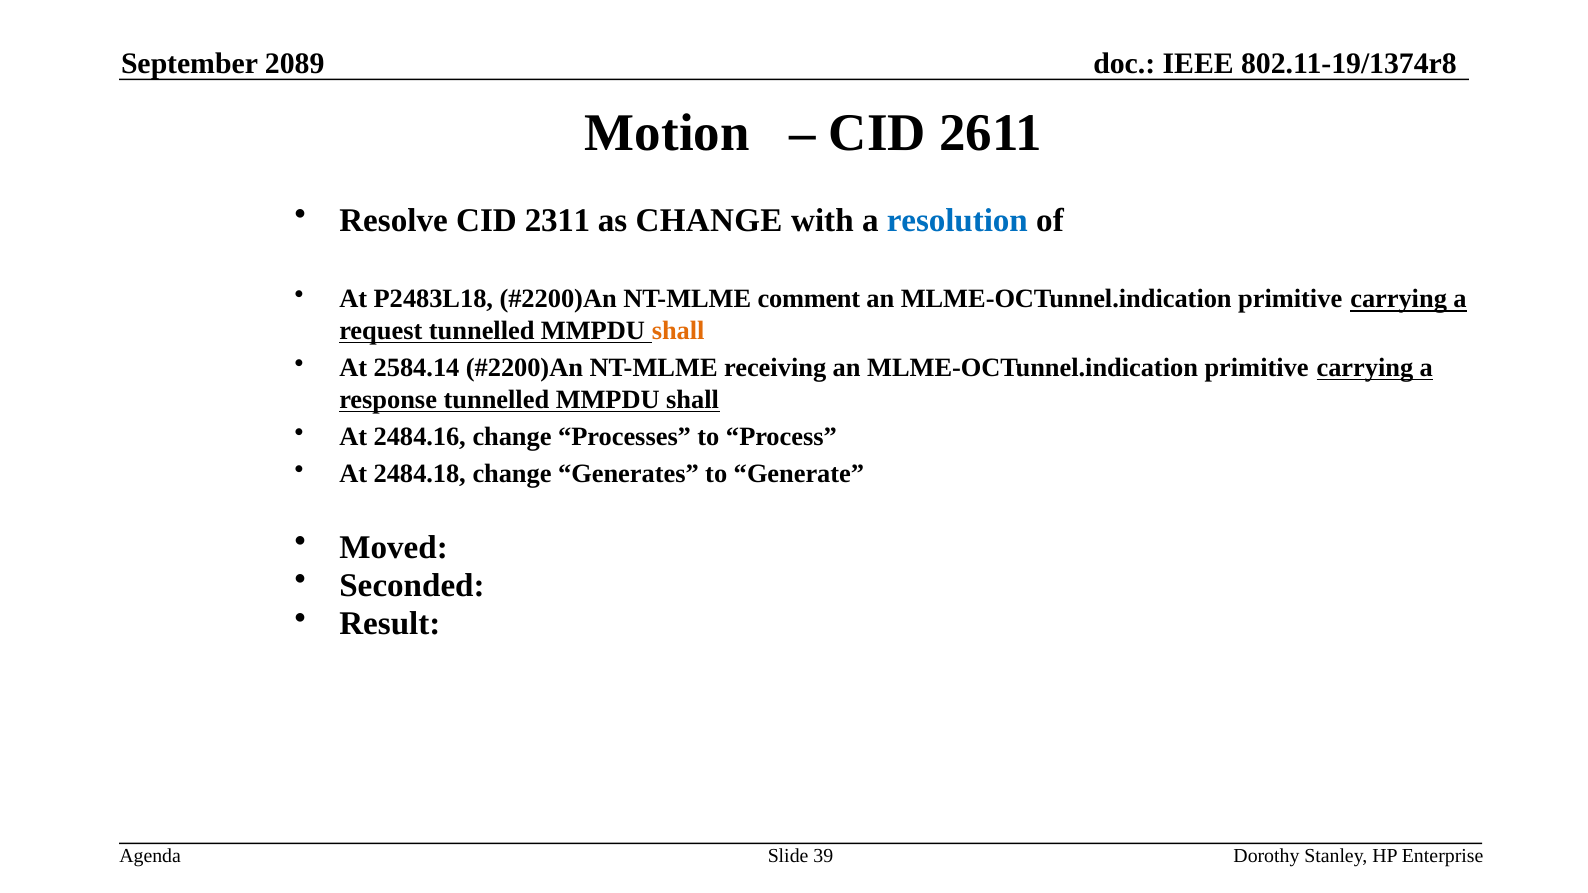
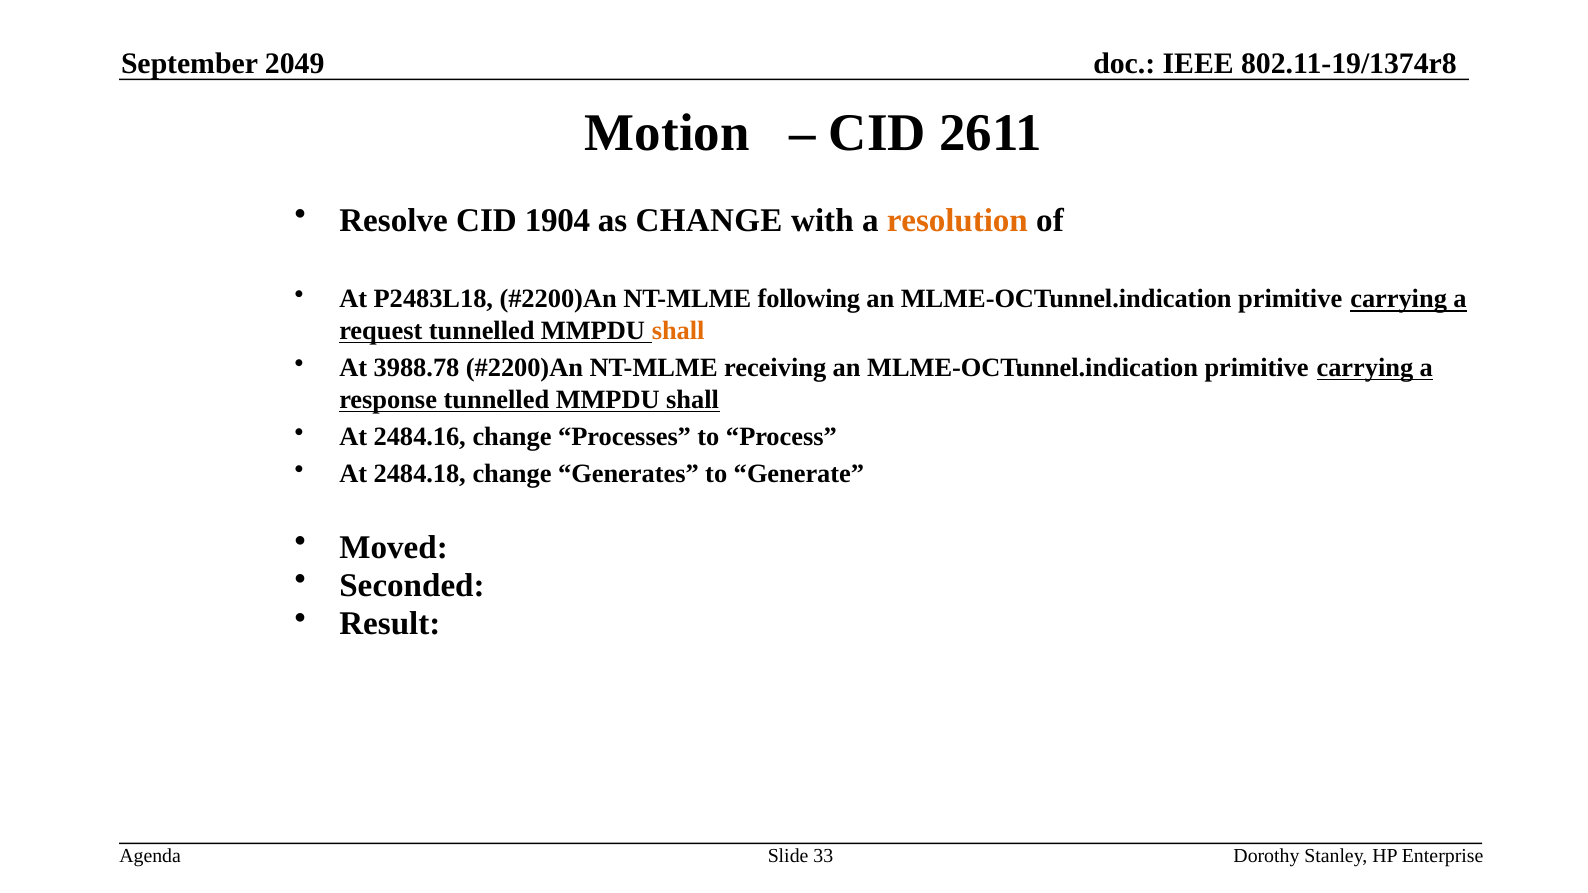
2089: 2089 -> 2049
2311: 2311 -> 1904
resolution colour: blue -> orange
comment: comment -> following
2584.14: 2584.14 -> 3988.78
39: 39 -> 33
